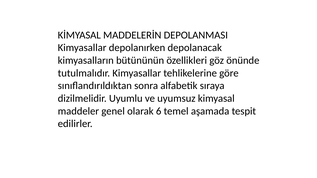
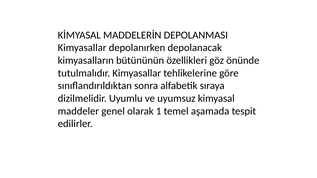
6: 6 -> 1
